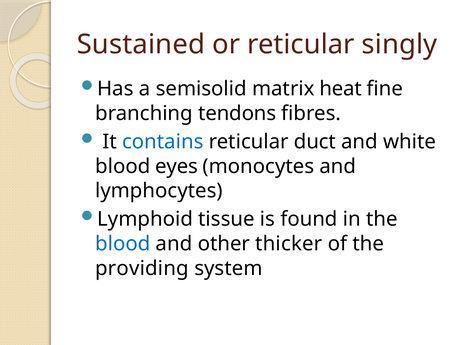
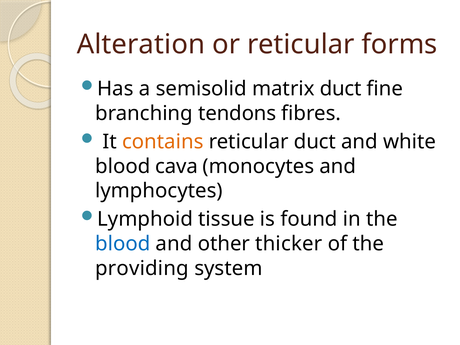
Sustained: Sustained -> Alteration
singly: singly -> forms
matrix heat: heat -> duct
contains colour: blue -> orange
eyes: eyes -> cava
